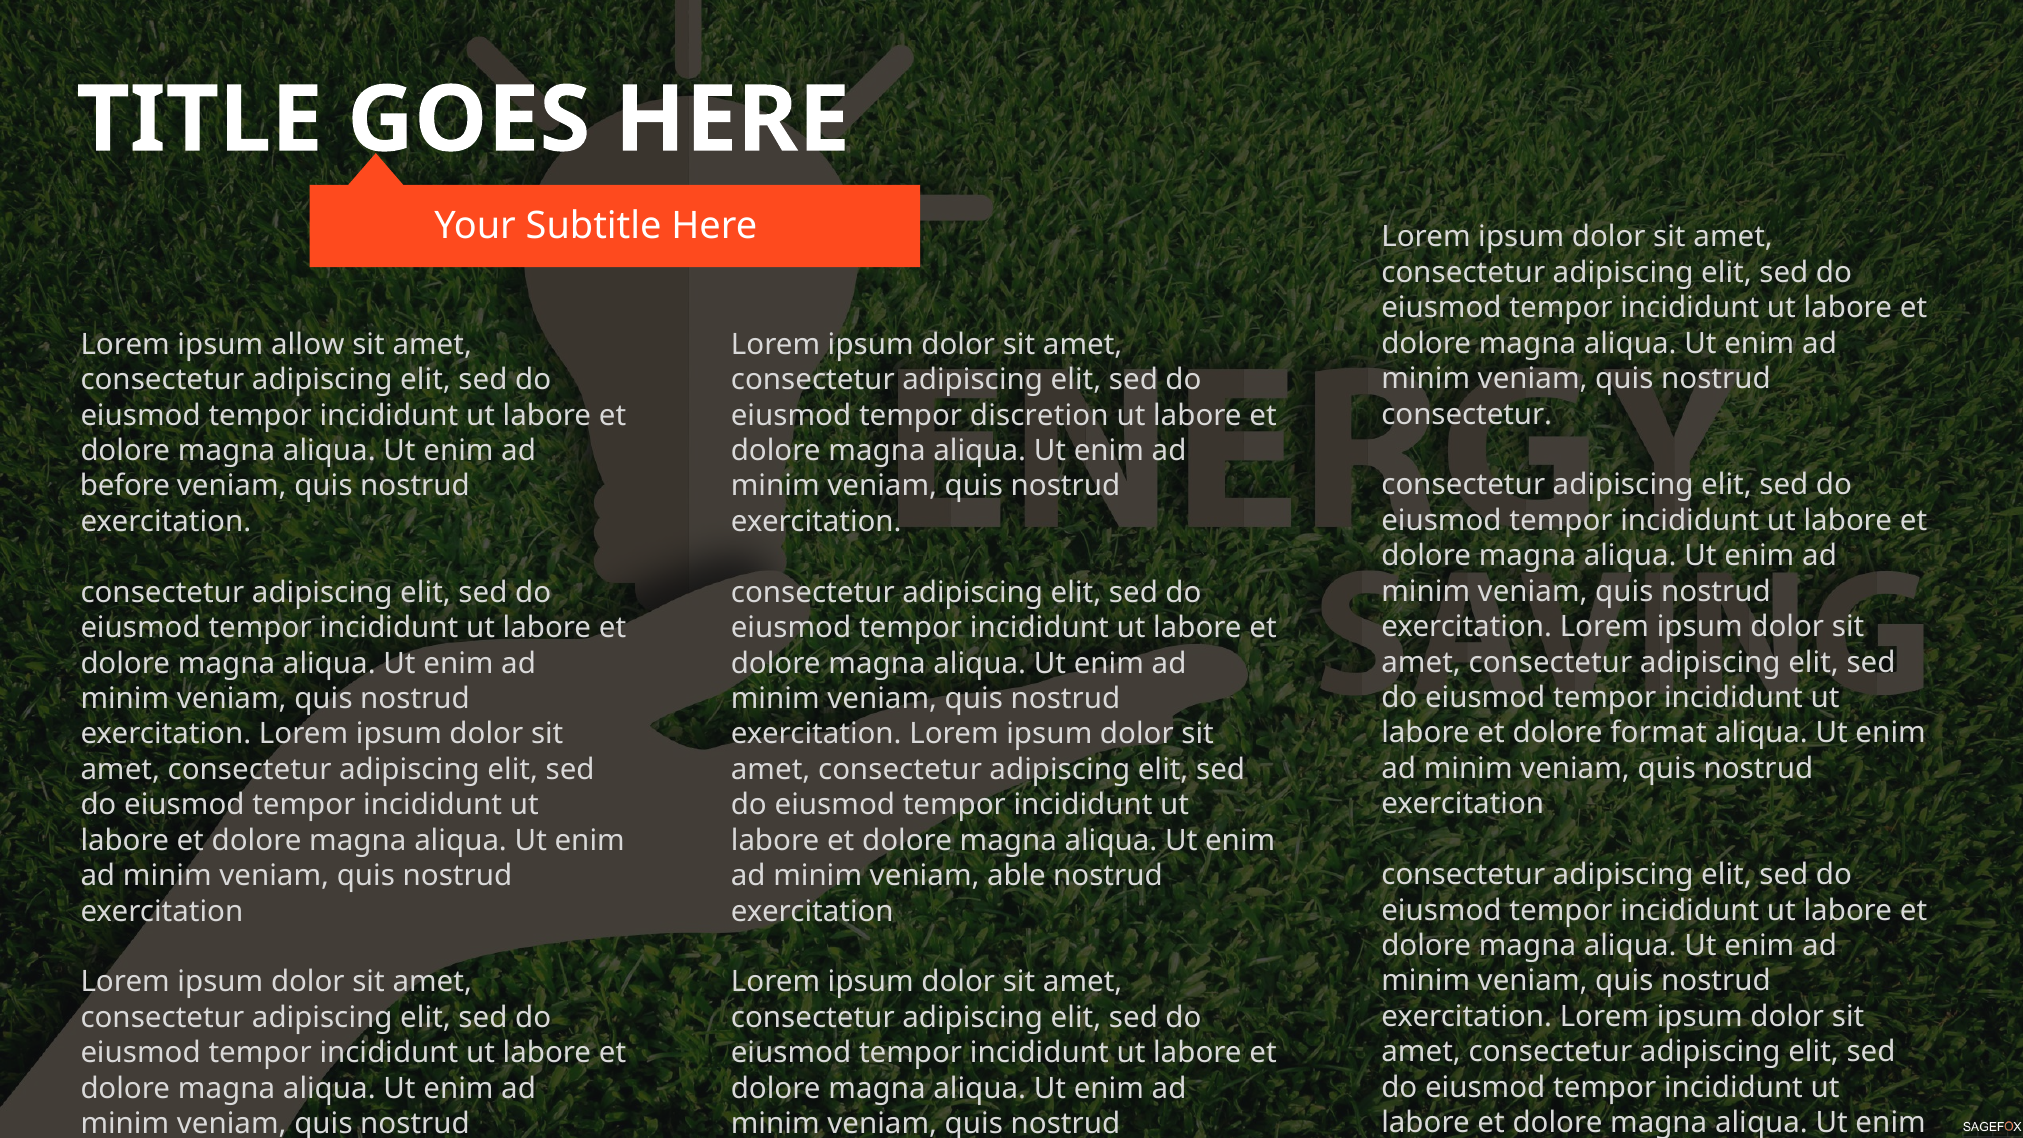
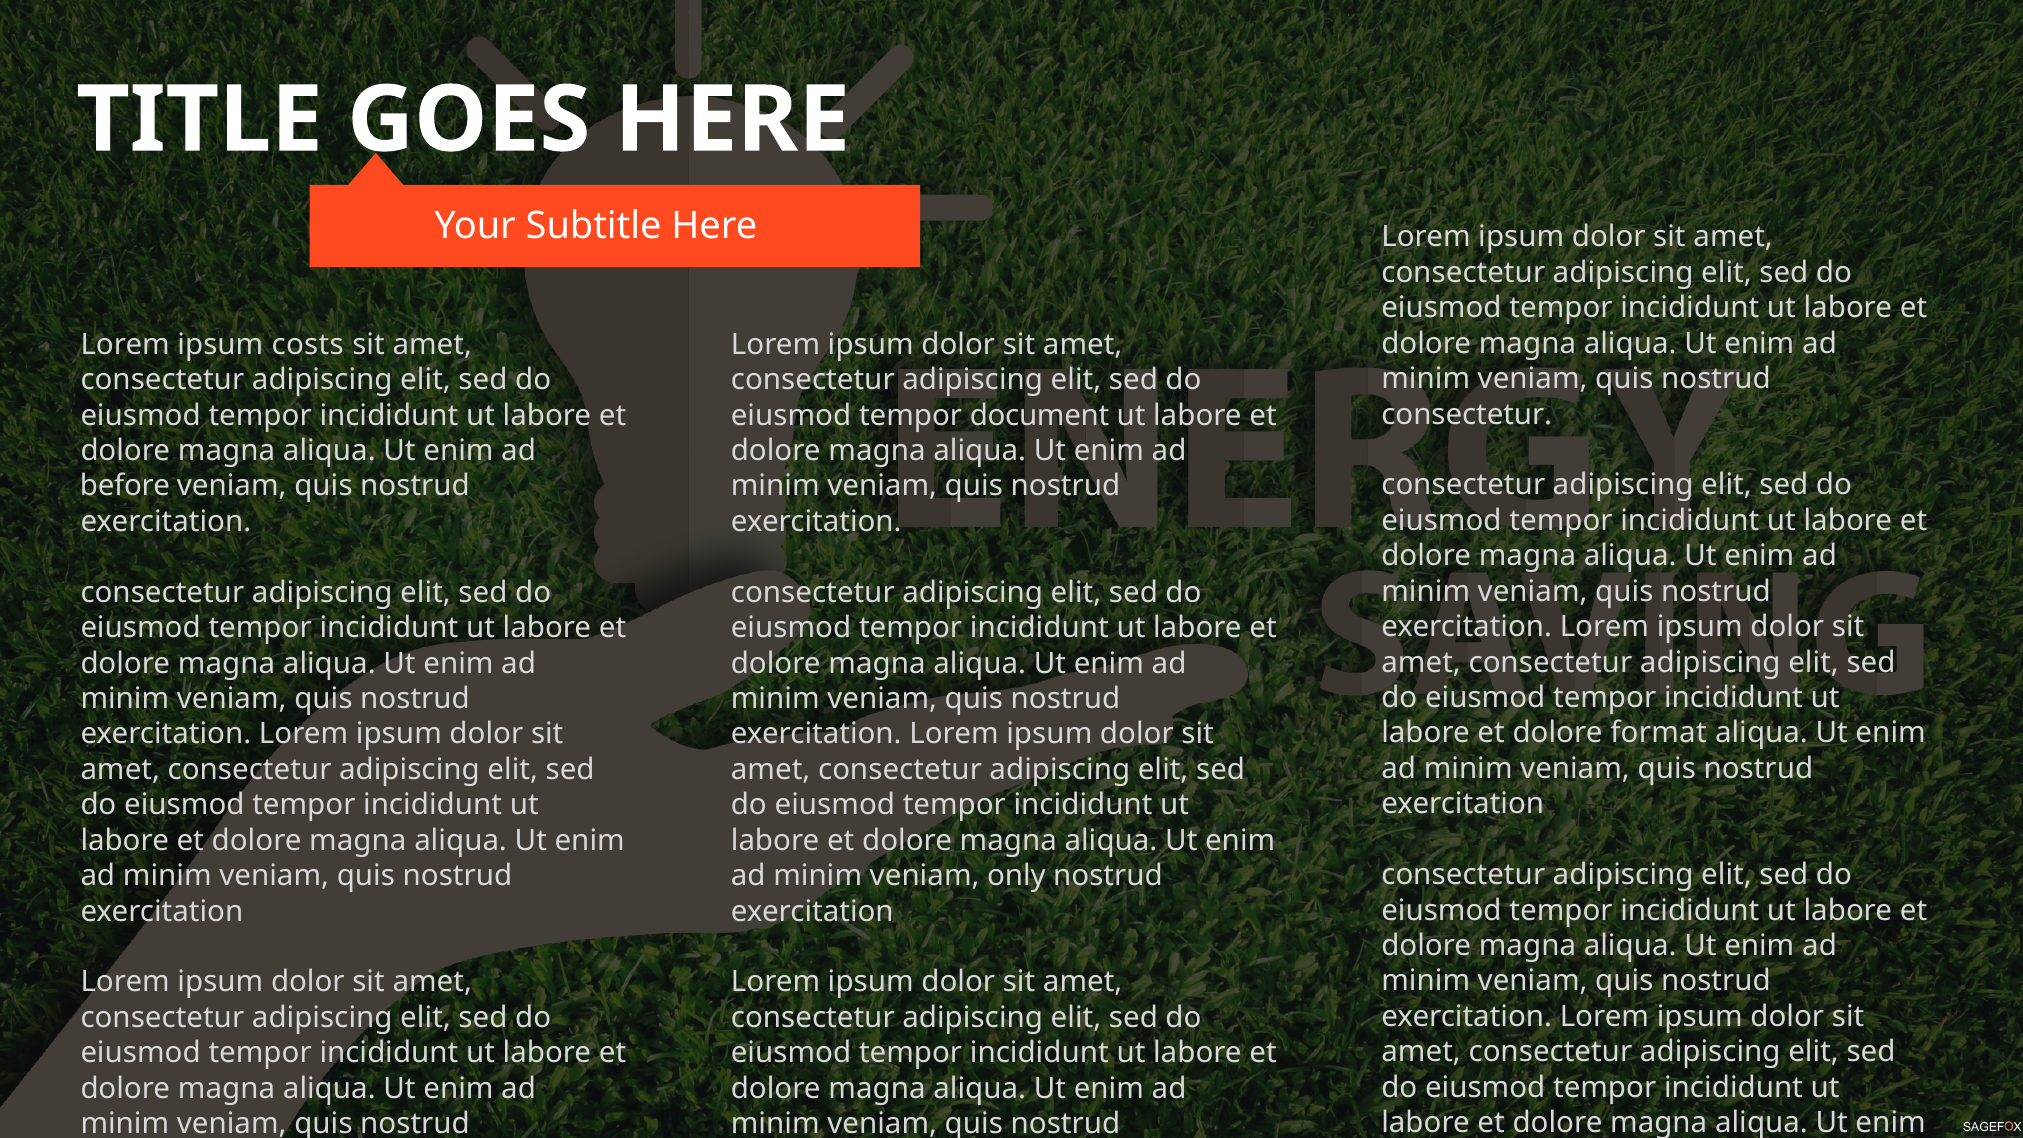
allow: allow -> costs
discretion: discretion -> document
able: able -> only
